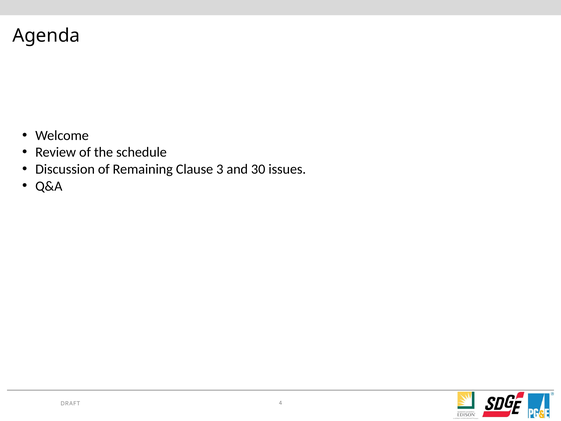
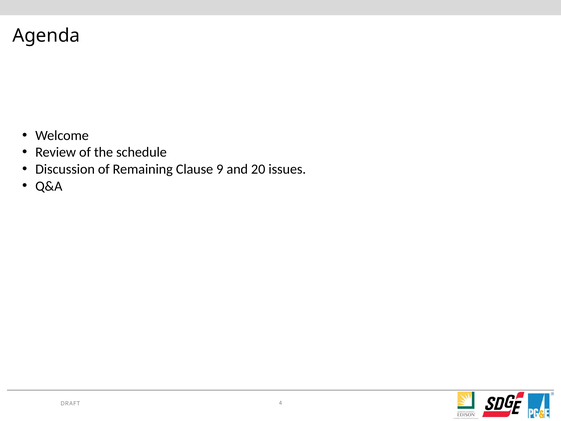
3: 3 -> 9
30: 30 -> 20
